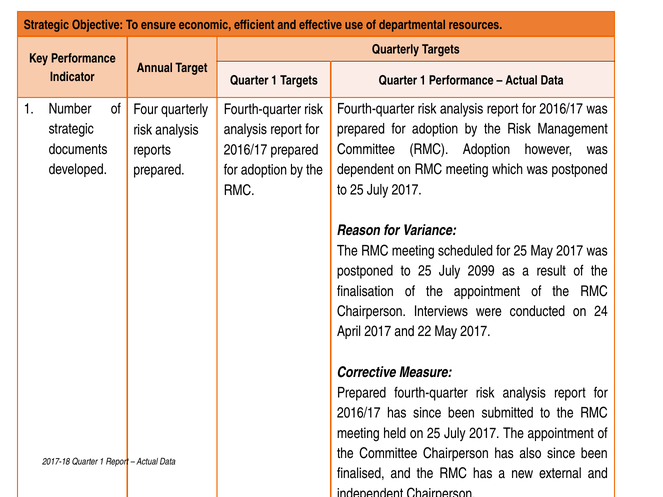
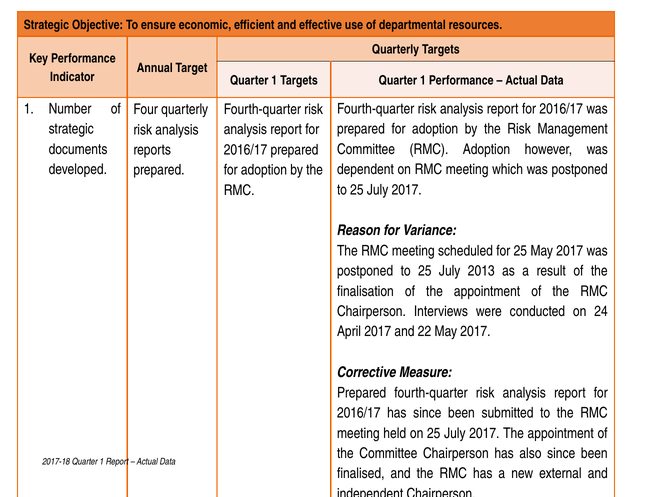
2099: 2099 -> 2013
